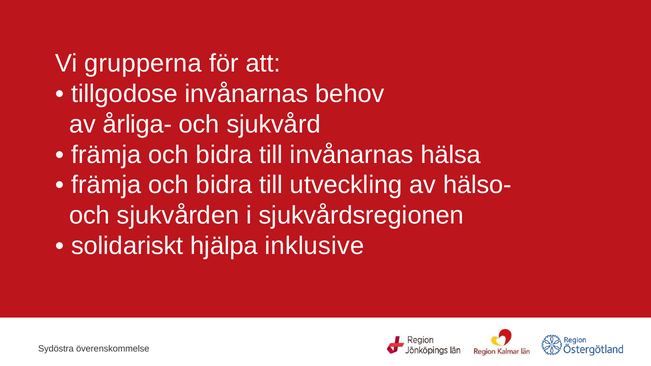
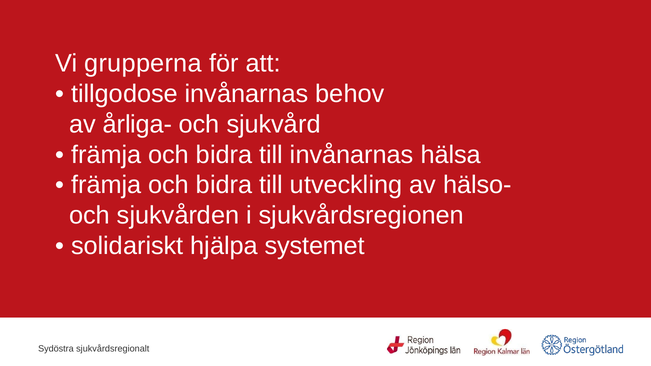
inklusive: inklusive -> systemet
överenskommelse: överenskommelse -> sjukvårdsregionalt
